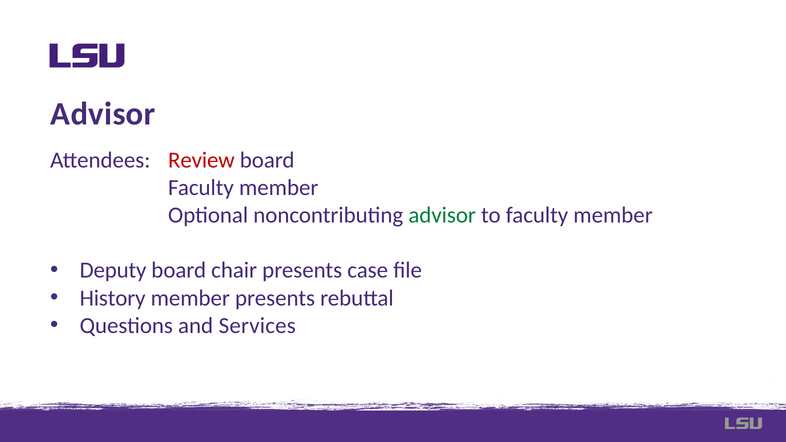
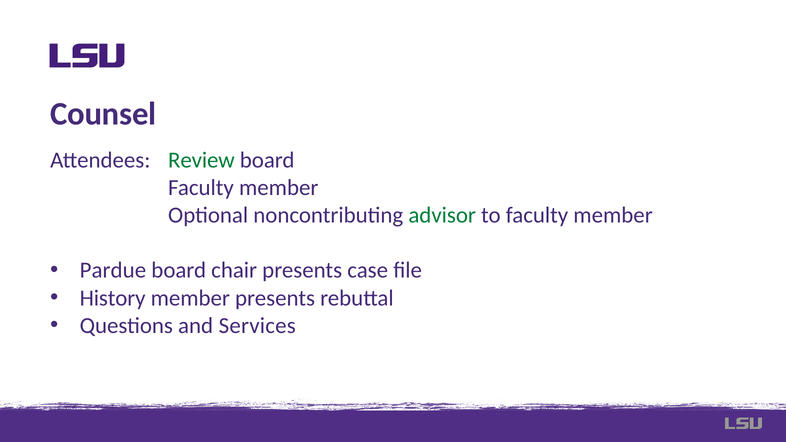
Advisor at (103, 114): Advisor -> Counsel
Review colour: red -> green
Deputy: Deputy -> Pardue
